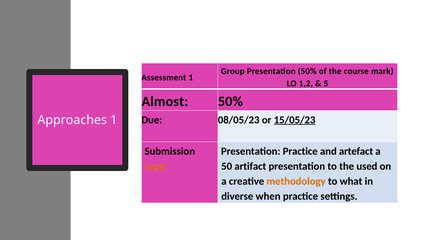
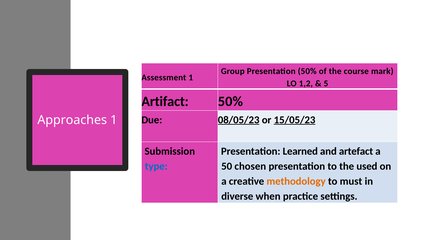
Almost: Almost -> Artifact
08/05/23 underline: none -> present
Presentation Practice: Practice -> Learned
type colour: orange -> blue
artifact: artifact -> chosen
what: what -> must
